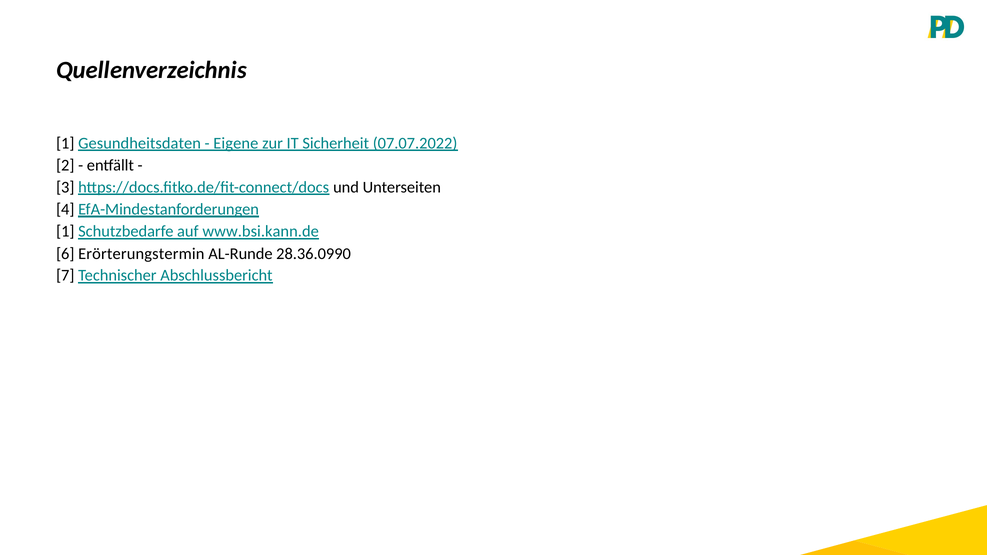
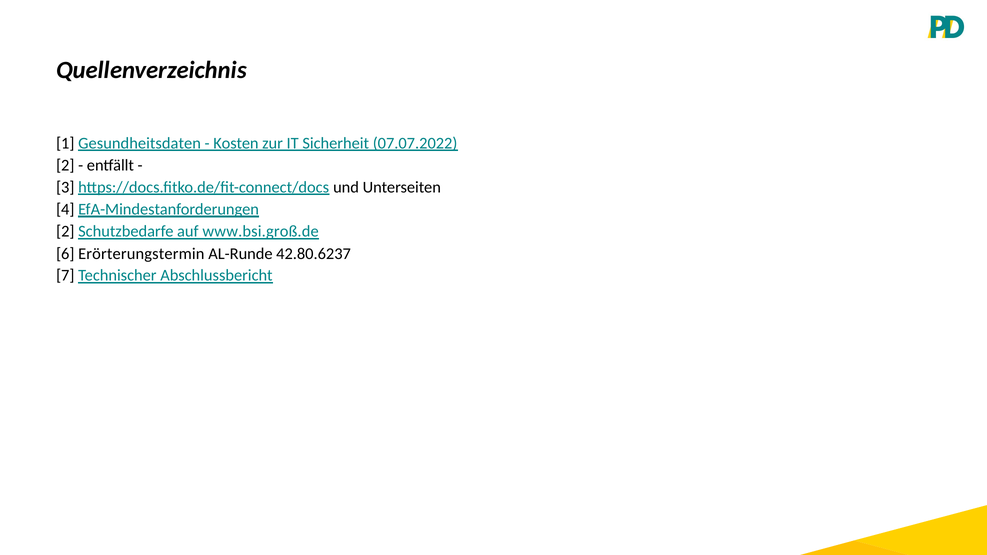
Eigene: Eigene -> Kosten
1 at (65, 232): 1 -> 2
www.bsi.kann.de: www.bsi.kann.de -> www.bsi.groß.de
28.36.0990: 28.36.0990 -> 42.80.6237
